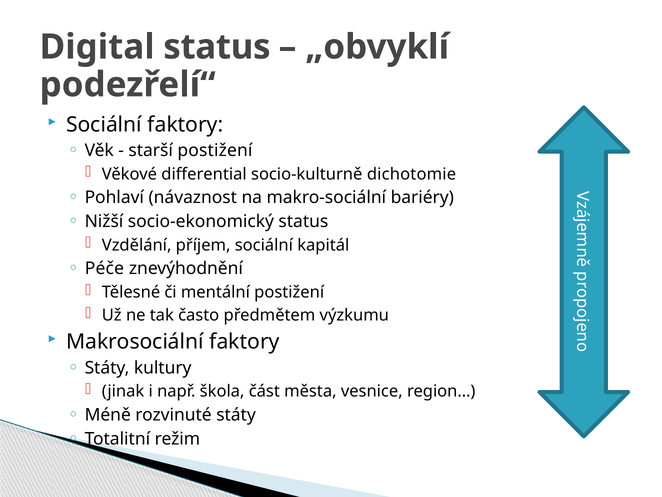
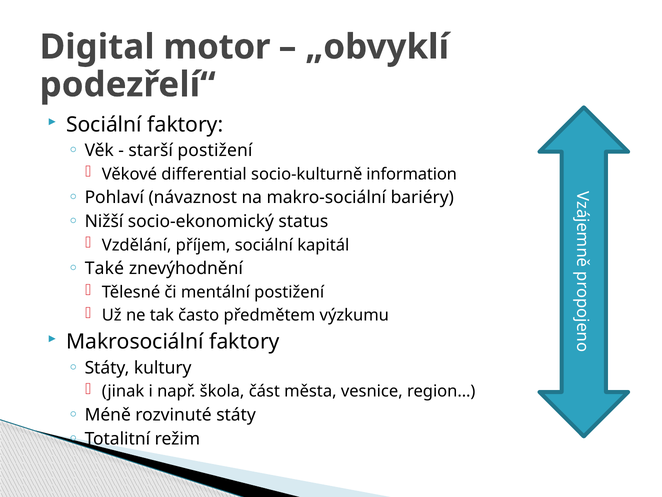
Digital status: status -> motor
dichotomie: dichotomie -> information
Péče: Péče -> Také
